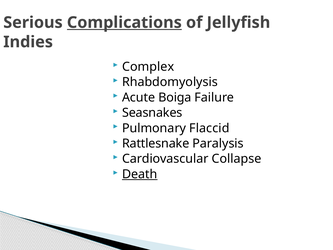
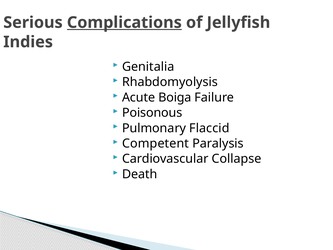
Complex: Complex -> Genitalia
Seasnakes: Seasnakes -> Poisonous
Rattlesnake: Rattlesnake -> Competent
Death underline: present -> none
